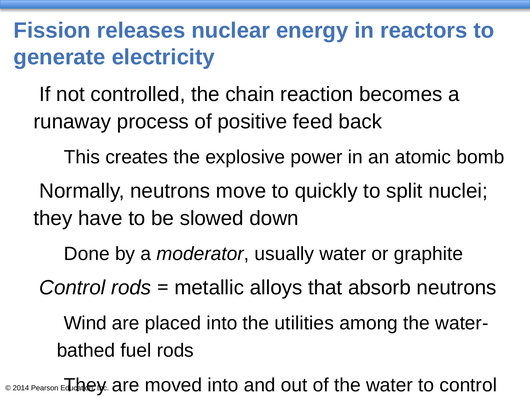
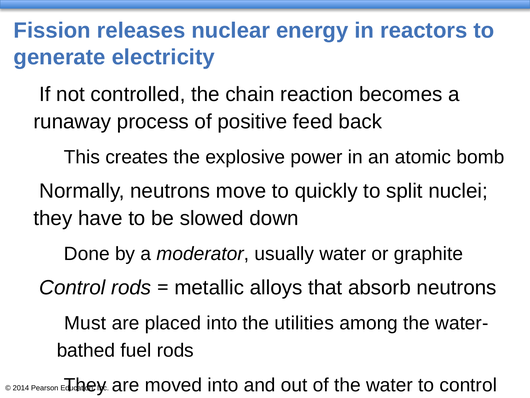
Wind: Wind -> Must
